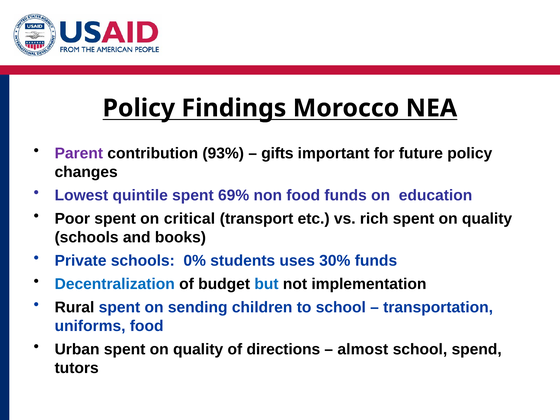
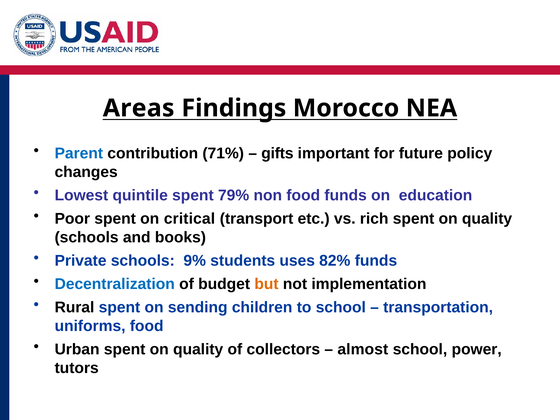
Policy at (139, 108): Policy -> Areas
Parent colour: purple -> blue
93%: 93% -> 71%
69%: 69% -> 79%
0%: 0% -> 9%
30%: 30% -> 82%
but colour: blue -> orange
directions: directions -> collectors
spend: spend -> power
